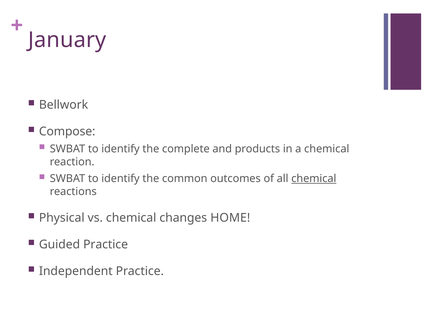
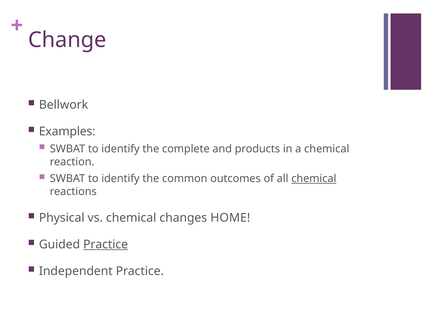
January: January -> Change
Compose: Compose -> Examples
Practice at (106, 244) underline: none -> present
